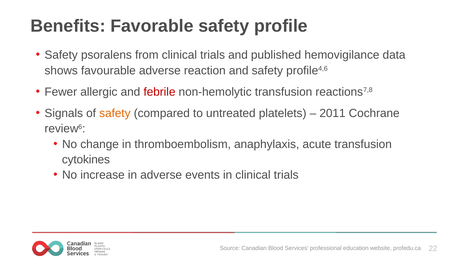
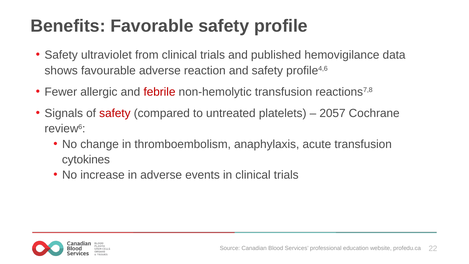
psoralens: psoralens -> ultraviolet
safety at (115, 113) colour: orange -> red
2011: 2011 -> 2057
